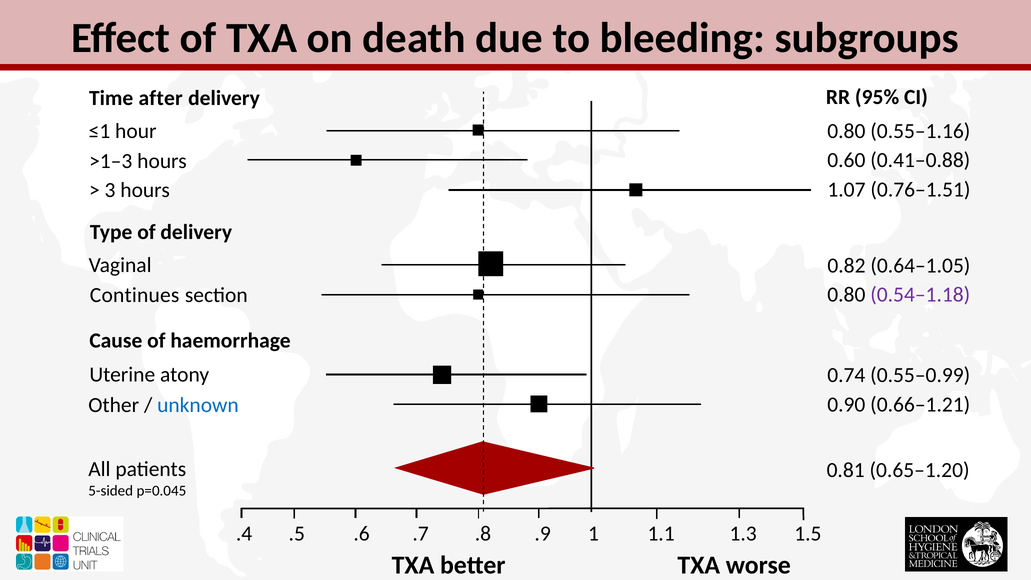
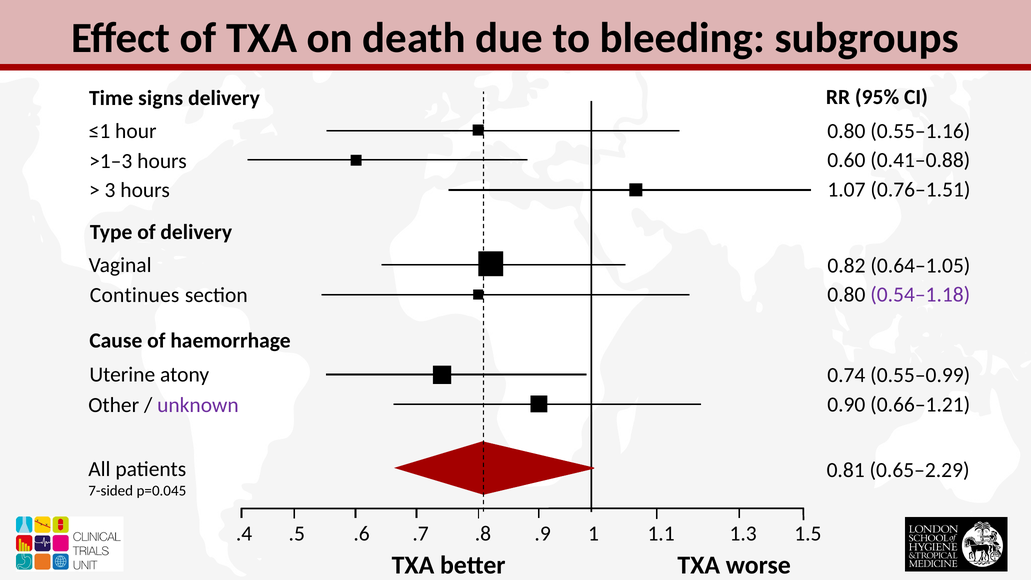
after: after -> signs
unknown colour: blue -> purple
0.65–1.20: 0.65–1.20 -> 0.65–2.29
5-sided: 5-sided -> 7-sided
